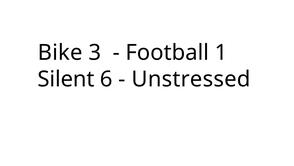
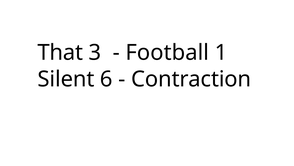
Bike: Bike -> That
Unstressed: Unstressed -> Contraction
